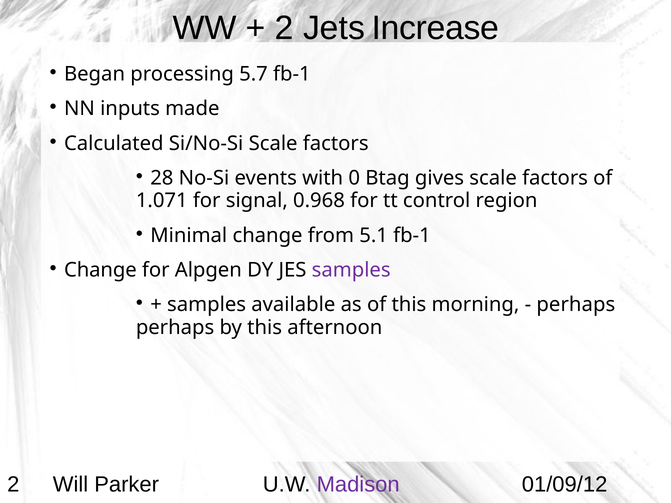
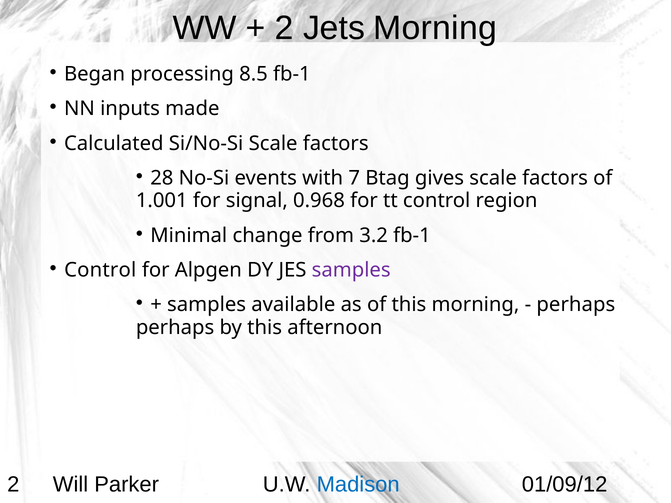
Jets Increase: Increase -> Morning
5.7: 5.7 -> 8.5
0: 0 -> 7
1.071: 1.071 -> 1.001
5.1: 5.1 -> 3.2
Change at (100, 270): Change -> Control
Madison colour: purple -> blue
